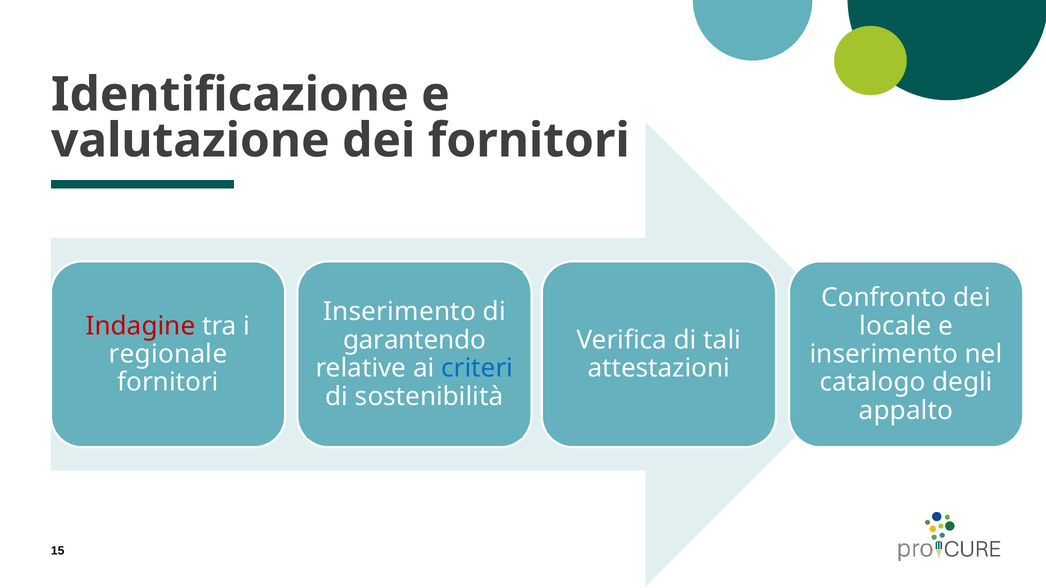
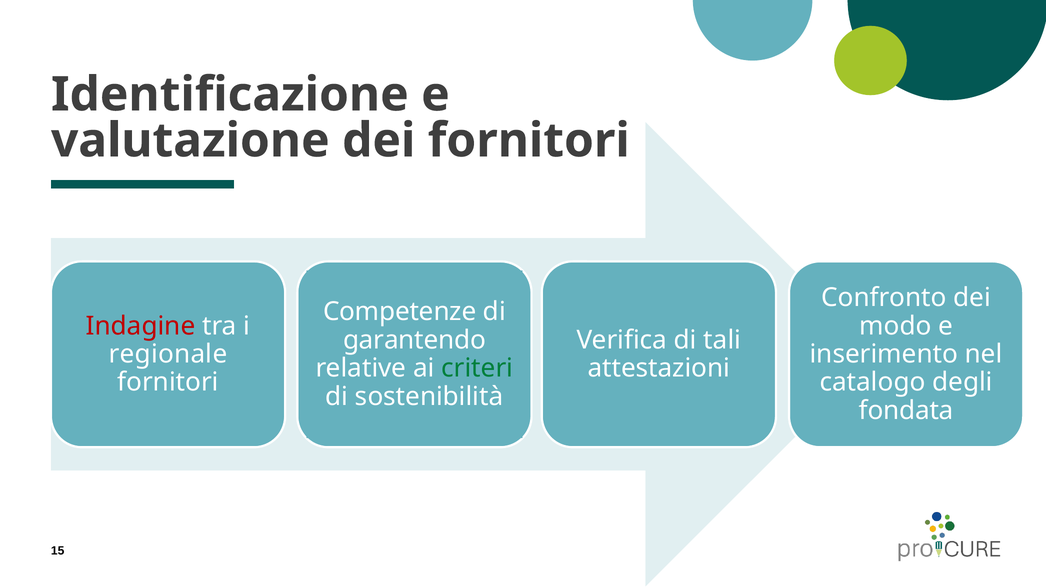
Inserimento at (399, 312): Inserimento -> Competenze
locale: locale -> modo
criteri colour: blue -> green
appalto: appalto -> fondata
